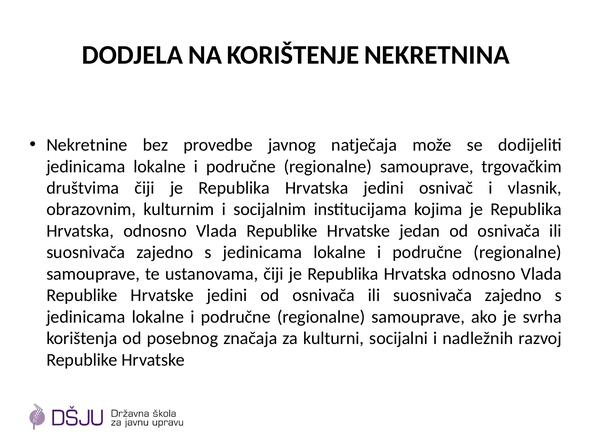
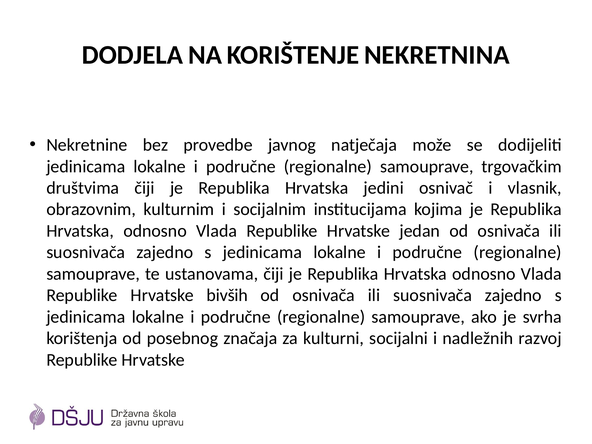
Hrvatske jedini: jedini -> bivših
